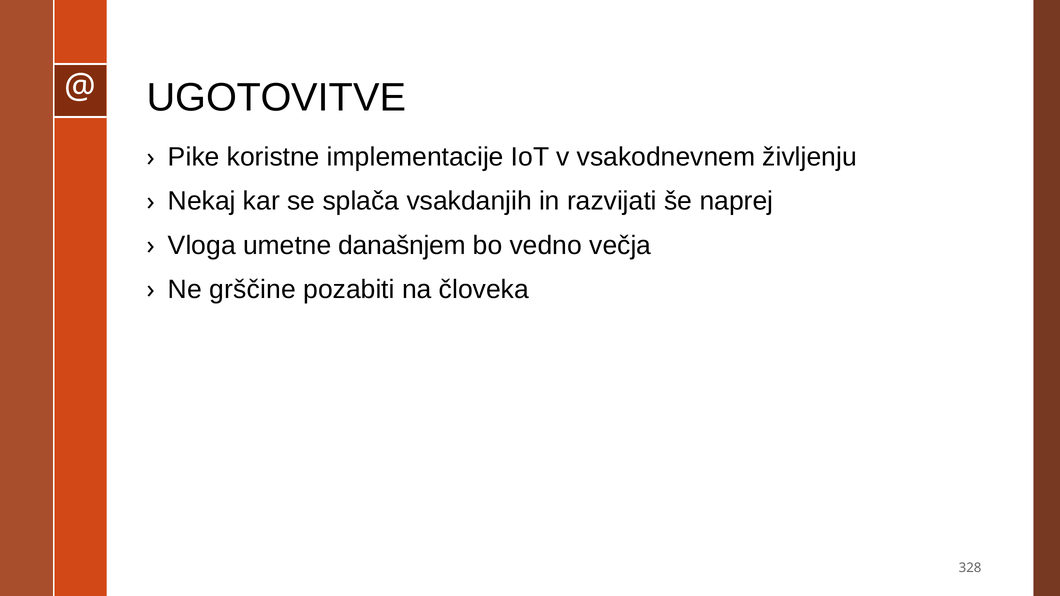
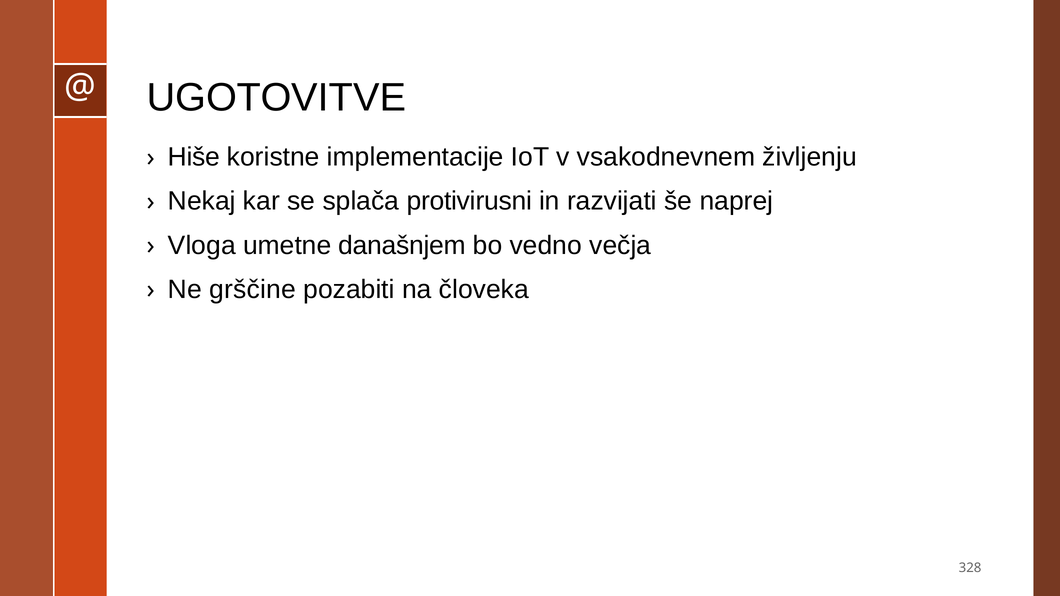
Pike: Pike -> Hiše
vsakdanjih: vsakdanjih -> protivirusni
